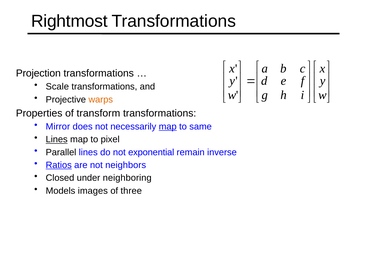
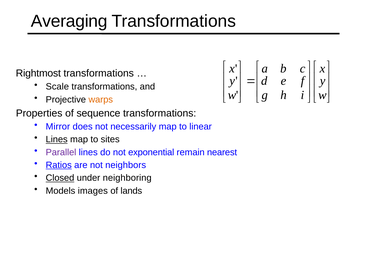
Rightmost: Rightmost -> Averaging
Projection: Projection -> Rightmost
transform: transform -> sequence
map at (168, 127) underline: present -> none
same: same -> linear
pixel: pixel -> sites
Parallel colour: black -> purple
inverse: inverse -> nearest
Closed underline: none -> present
three: three -> lands
